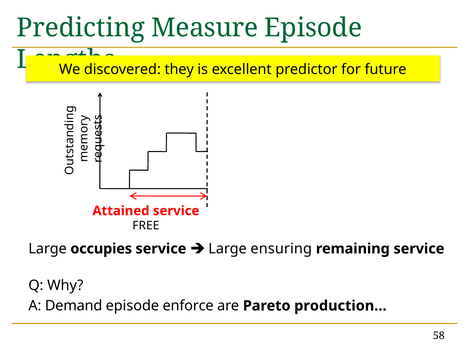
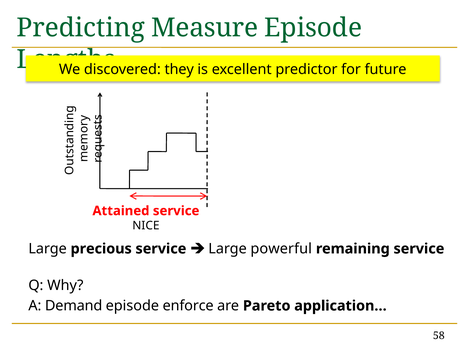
FREE: FREE -> NICE
occupies: occupies -> precious
ensuring: ensuring -> powerful
production…: production… -> application…
